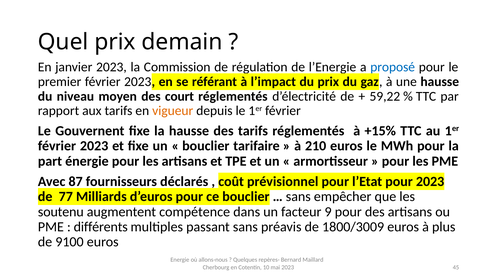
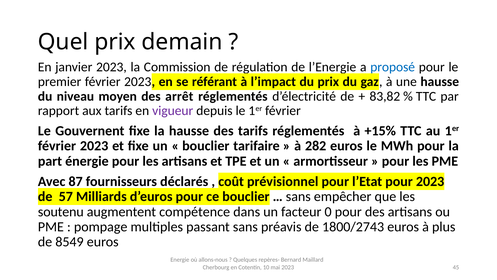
court: court -> arrêt
59,22: 59,22 -> 83,82
vigueur colour: orange -> purple
210: 210 -> 282
77: 77 -> 57
9: 9 -> 0
différents: différents -> pompage
1800/3009: 1800/3009 -> 1800/2743
9100: 9100 -> 8549
